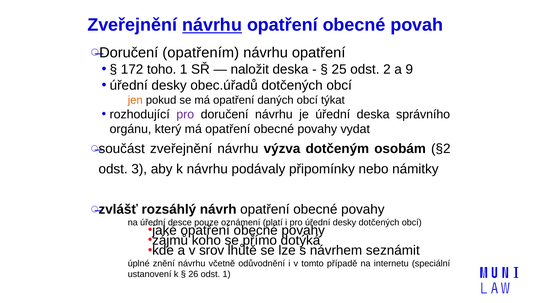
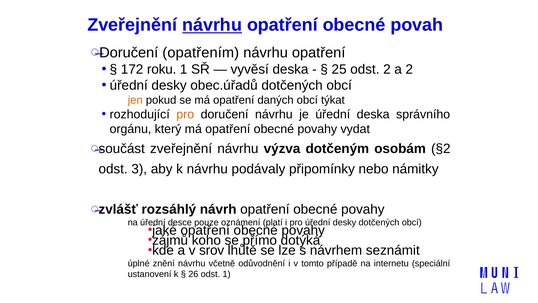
toho: toho -> roku
naložit: naložit -> vyvěsí
a 9: 9 -> 2
pro at (185, 114) colour: purple -> orange
